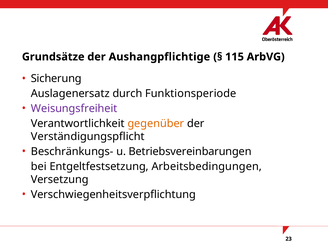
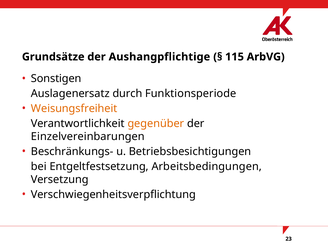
Sicherung: Sicherung -> Sonstigen
Weisungsfreiheit colour: purple -> orange
Verständigungspflicht: Verständigungspflicht -> Einzelvereinbarungen
Betriebsvereinbarungen: Betriebsvereinbarungen -> Betriebsbesichtigungen
